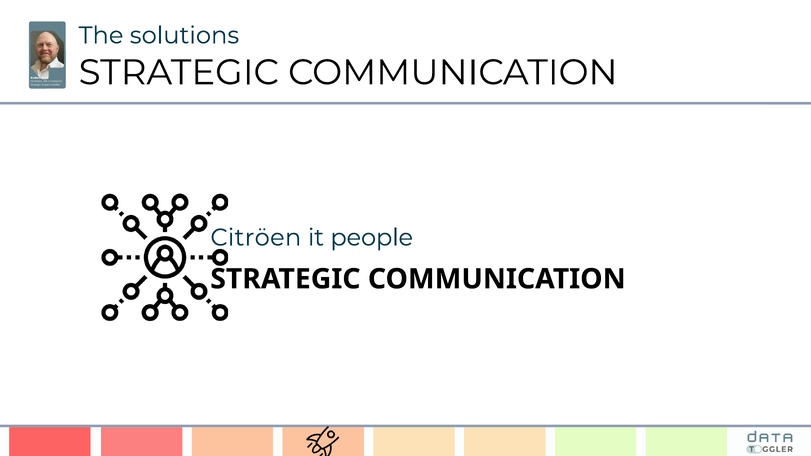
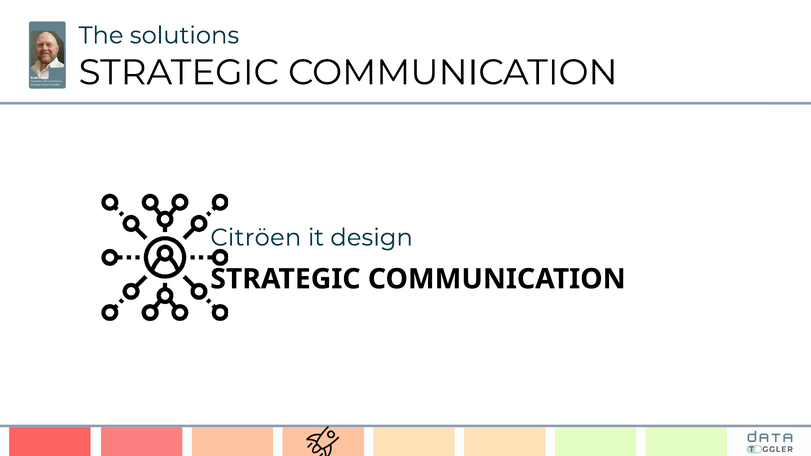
people: people -> design
